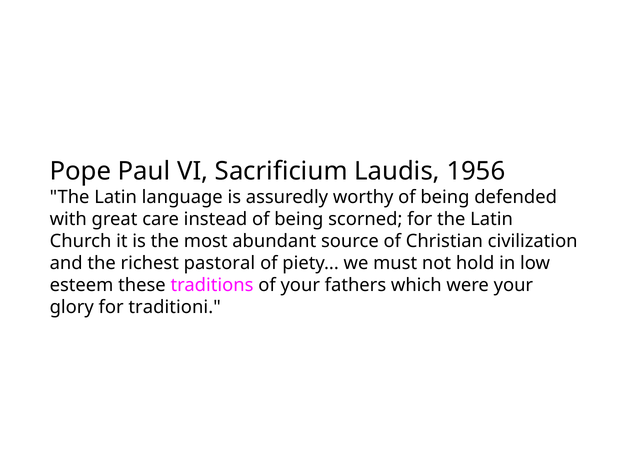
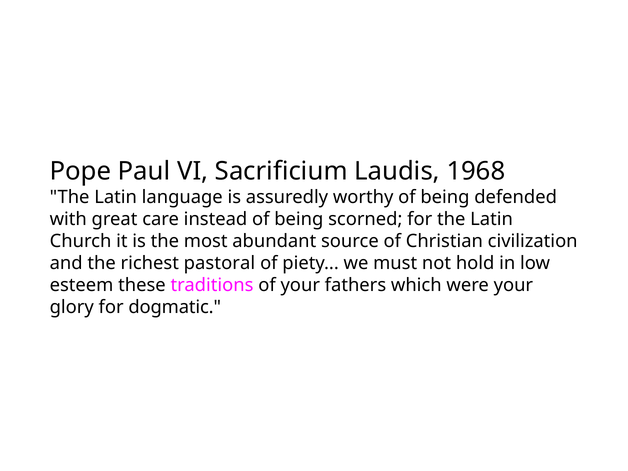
1956: 1956 -> 1968
traditioni: traditioni -> dogmatic
